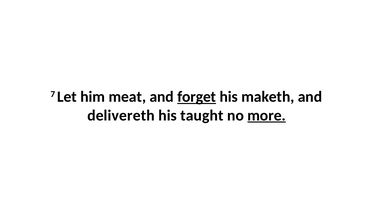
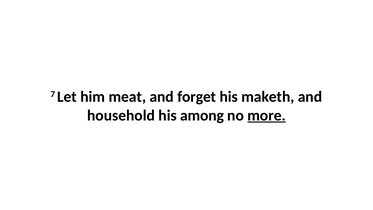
forget underline: present -> none
delivereth: delivereth -> household
taught: taught -> among
